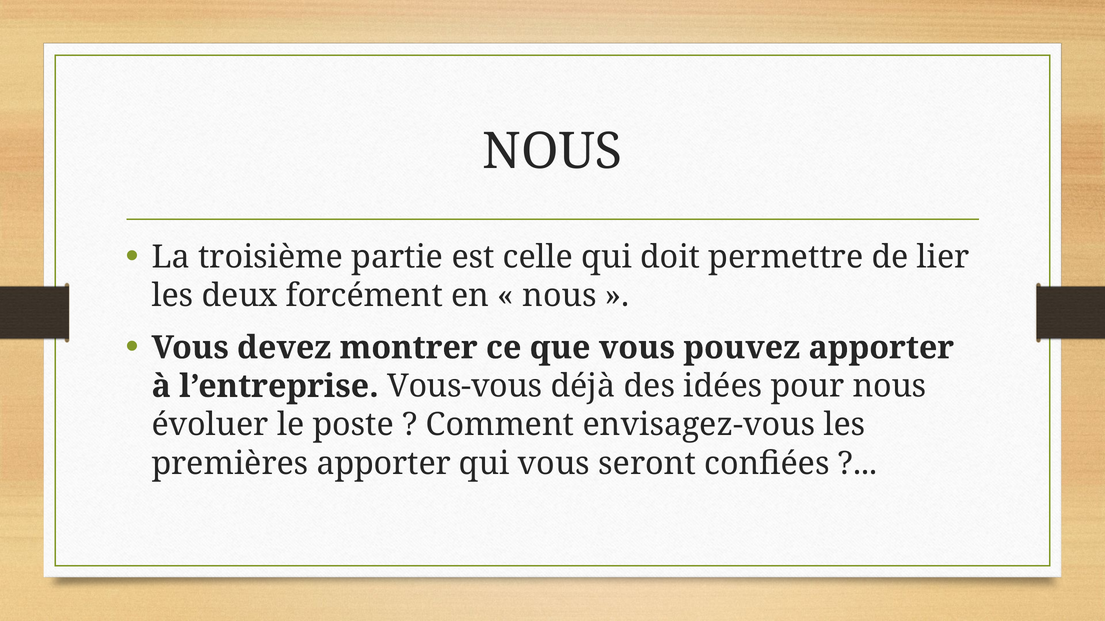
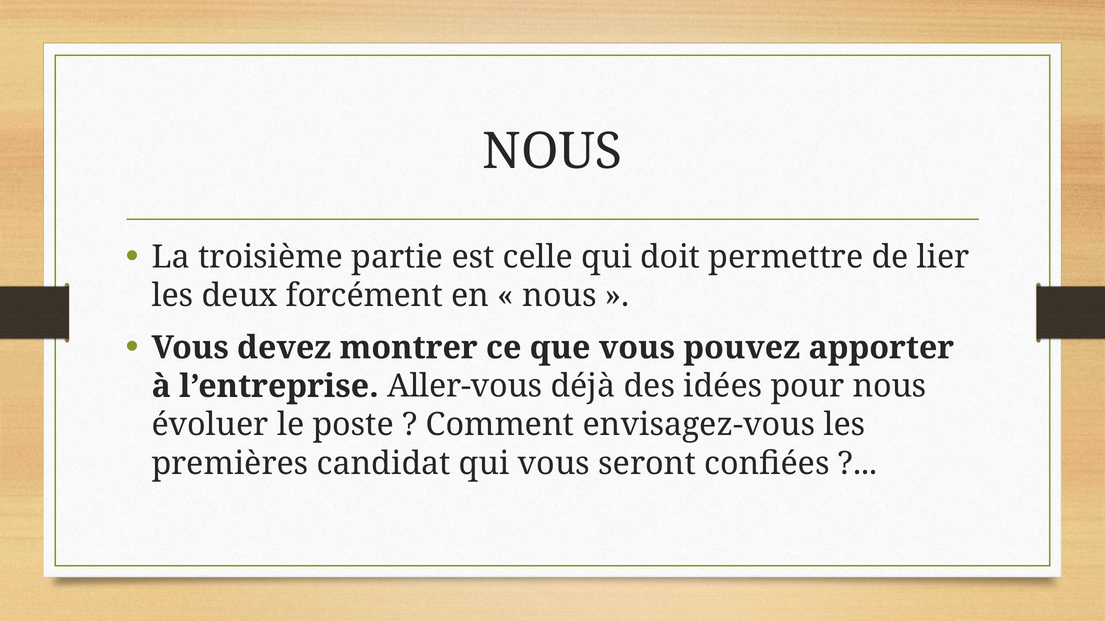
Vous-vous: Vous-vous -> Aller-vous
premières apporter: apporter -> candidat
